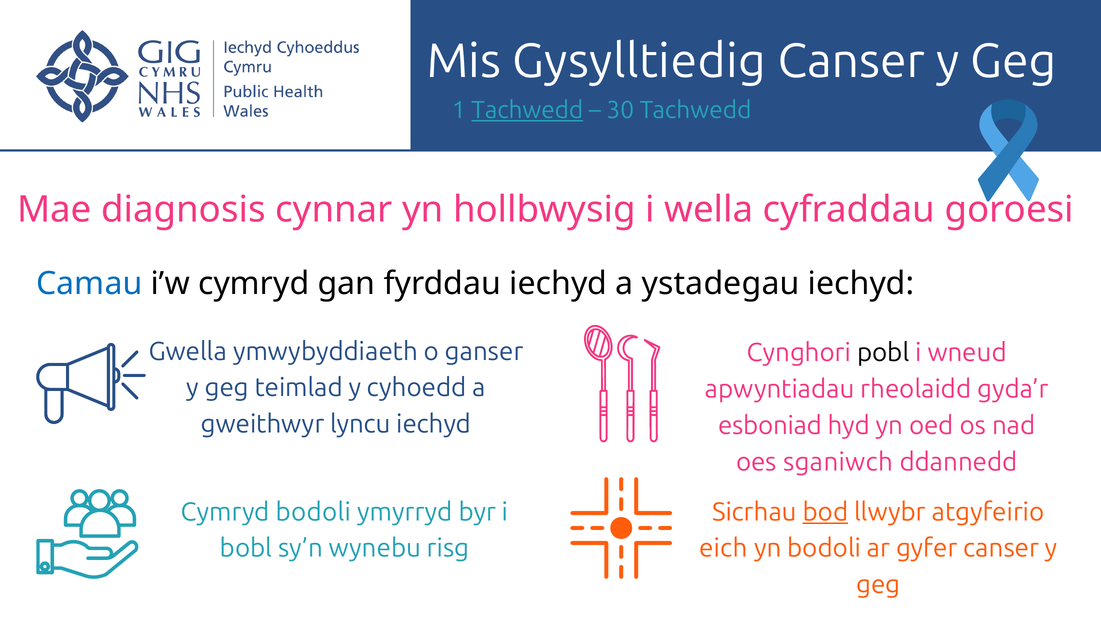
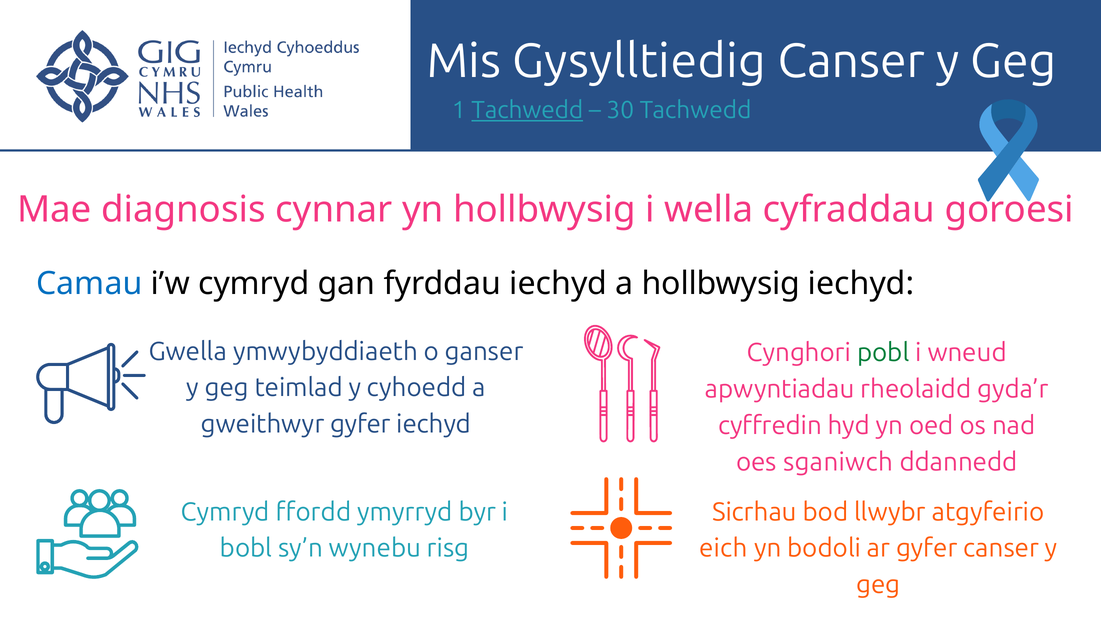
a ystadegau: ystadegau -> hollbwysig
pobl colour: black -> green
gweithwyr lyncu: lyncu -> gyfer
esboniad: esboniad -> cyffredin
Cymryd bodoli: bodoli -> ffordd
bod underline: present -> none
